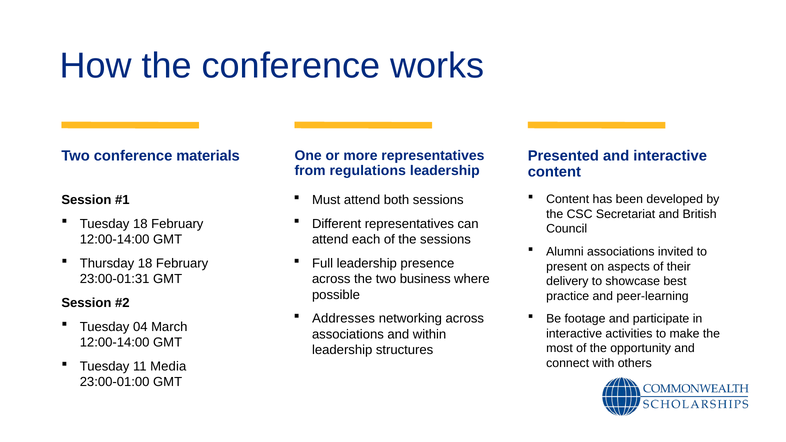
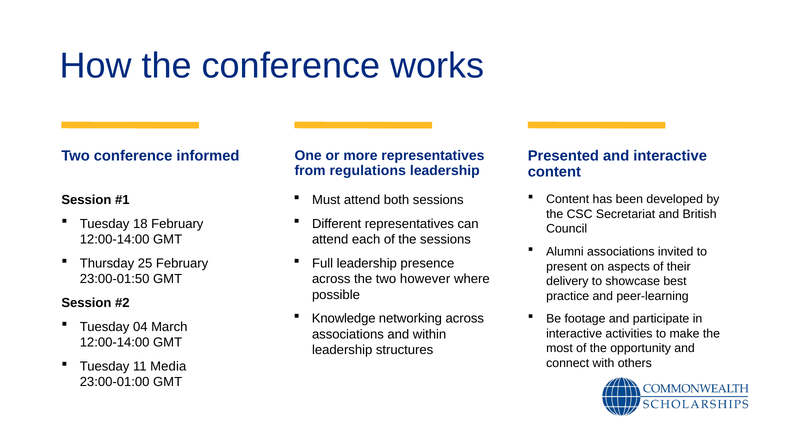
materials: materials -> informed
Thursday 18: 18 -> 25
23:00-01:31: 23:00-01:31 -> 23:00-01:50
business: business -> however
Addresses: Addresses -> Knowledge
